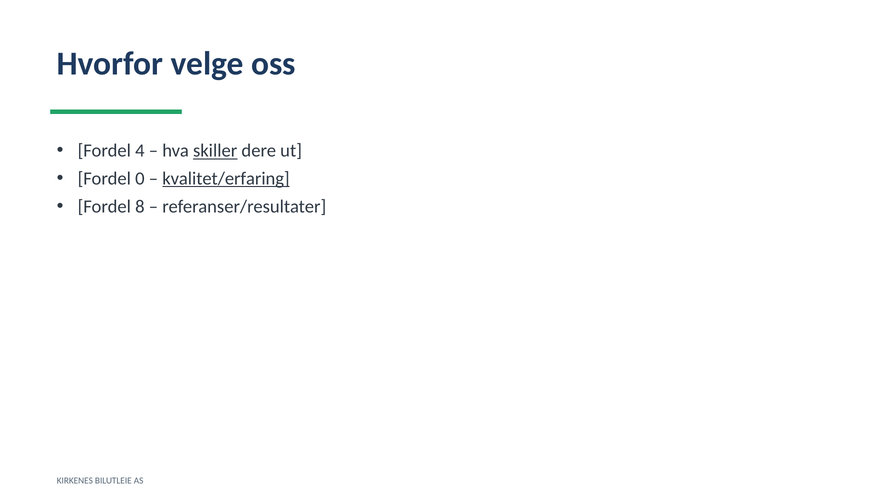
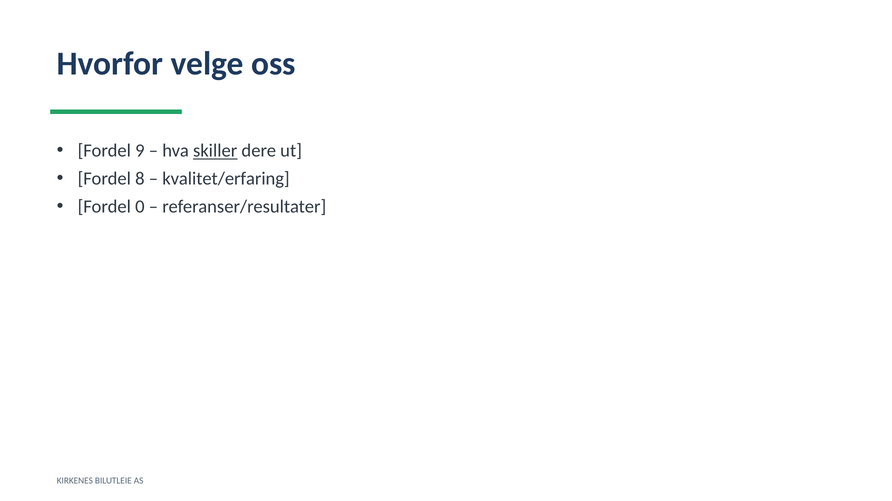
4: 4 -> 9
0: 0 -> 8
kvalitet/erfaring underline: present -> none
8: 8 -> 0
